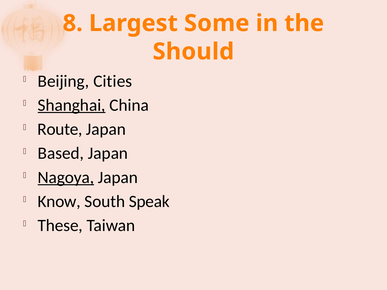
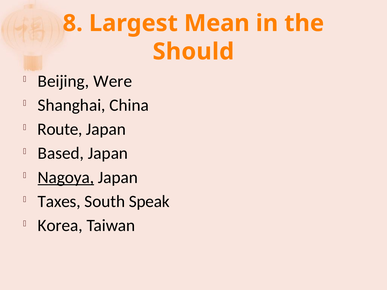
Some: Some -> Mean
Cities: Cities -> Were
Shanghai underline: present -> none
Know: Know -> Taxes
These: These -> Korea
